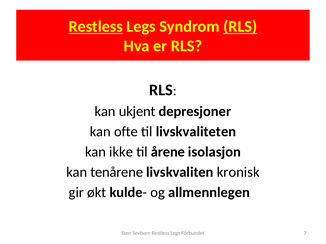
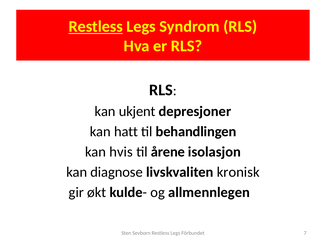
RLS at (240, 27) underline: present -> none
ofte: ofte -> hatt
livskvaliteten: livskvaliteten -> behandlingen
ikke: ikke -> hvis
tenårene: tenårene -> diagnose
